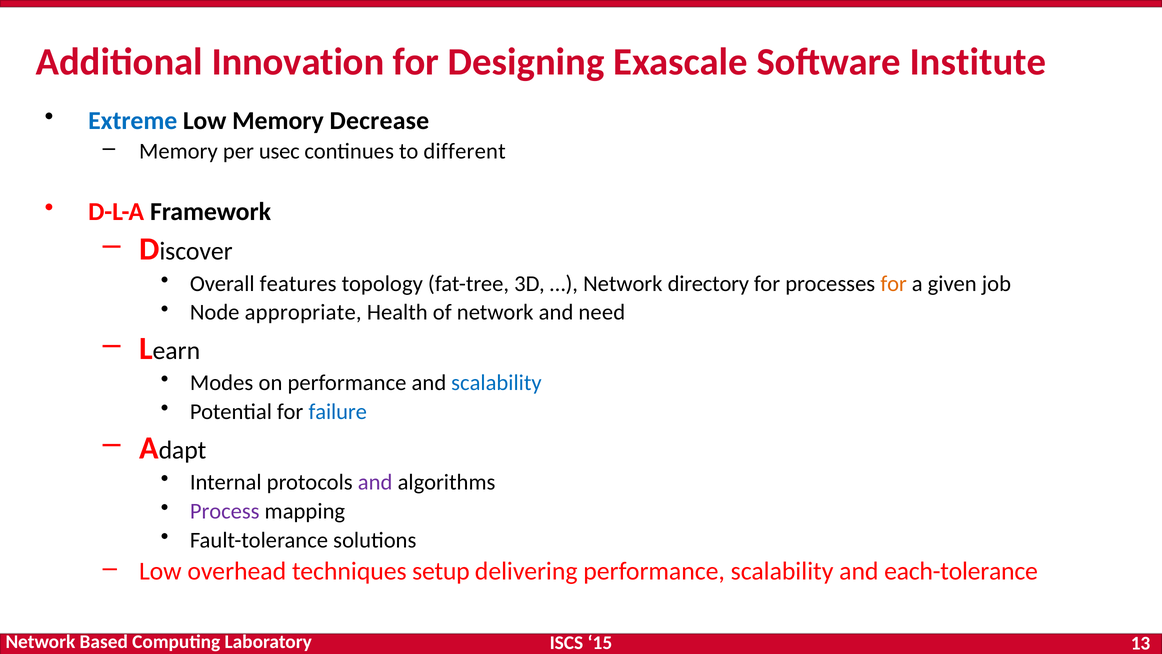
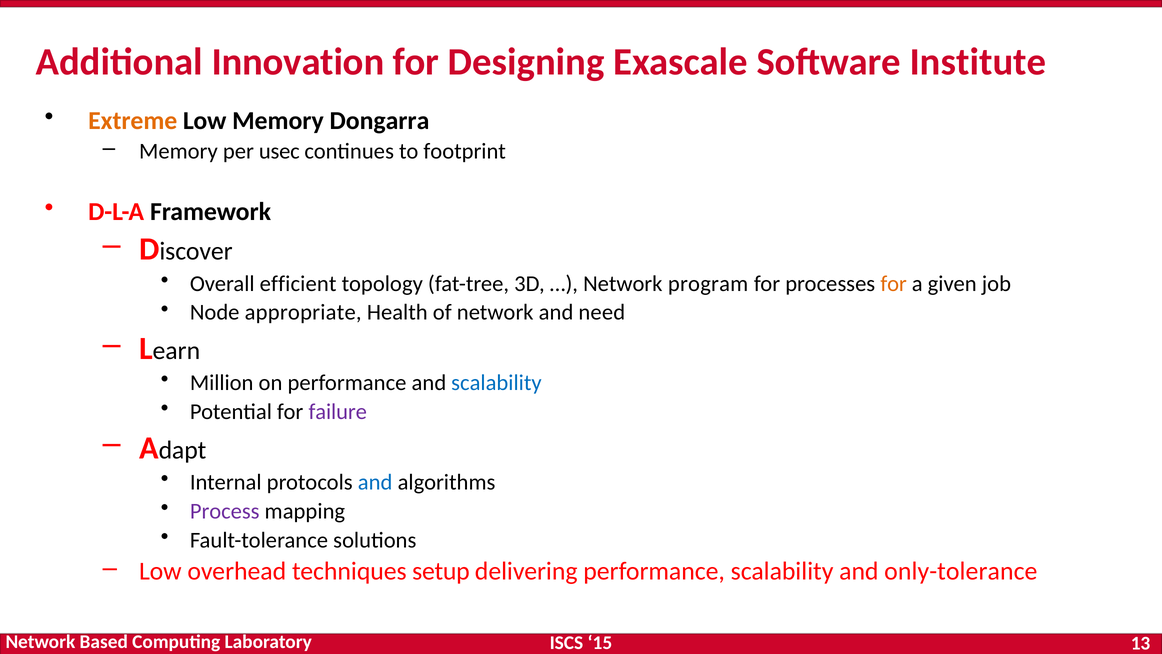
Extreme colour: blue -> orange
Decrease: Decrease -> Dongarra
different: different -> footprint
features: features -> efficient
directory: directory -> program
Modes: Modes -> Million
failure colour: blue -> purple
and at (375, 482) colour: purple -> blue
each-tolerance: each-tolerance -> only-tolerance
